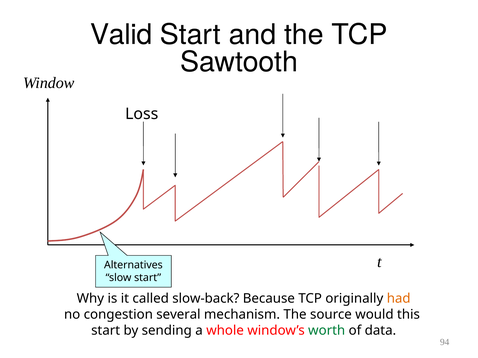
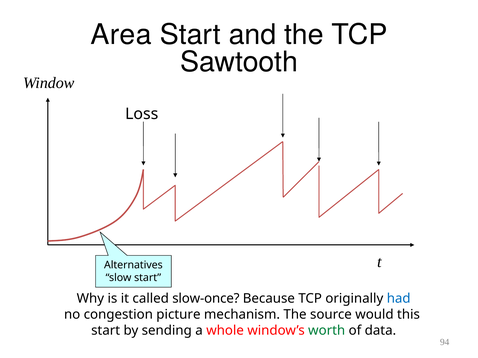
Valid: Valid -> Area
slow-back: slow-back -> slow-once
had colour: orange -> blue
several: several -> picture
